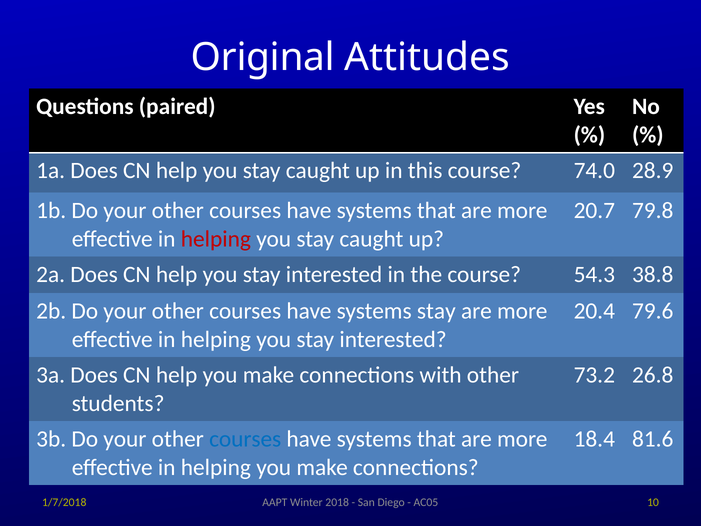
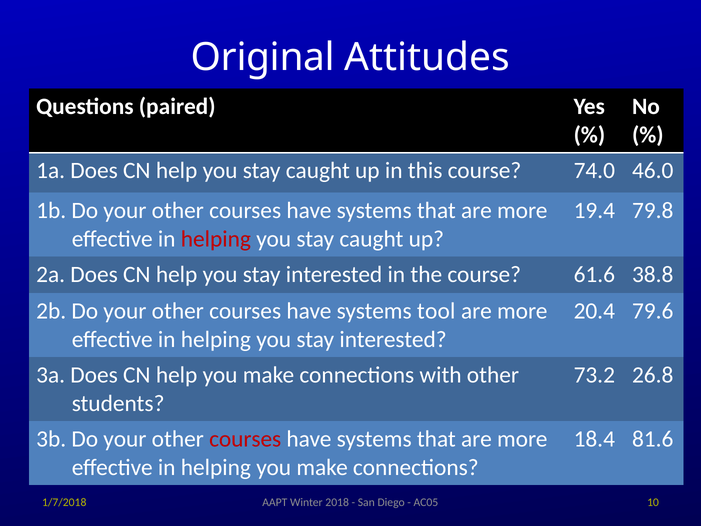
28.9: 28.9 -> 46.0
20.7: 20.7 -> 19.4
54.3: 54.3 -> 61.6
systems stay: stay -> tool
courses at (245, 439) colour: blue -> red
